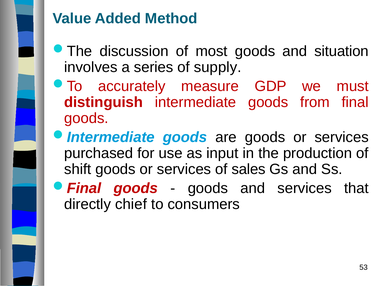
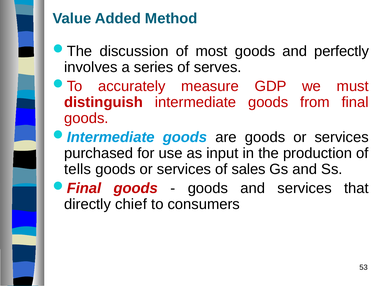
situation: situation -> perfectly
supply: supply -> serves
shift: shift -> tells
